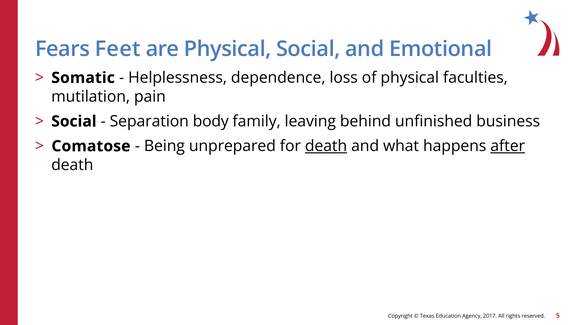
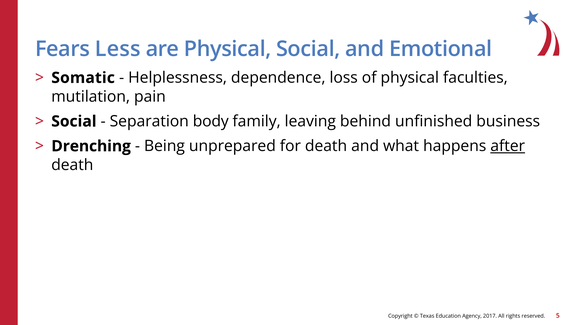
Feet: Feet -> Less
Comatose: Comatose -> Drenching
death at (326, 146) underline: present -> none
